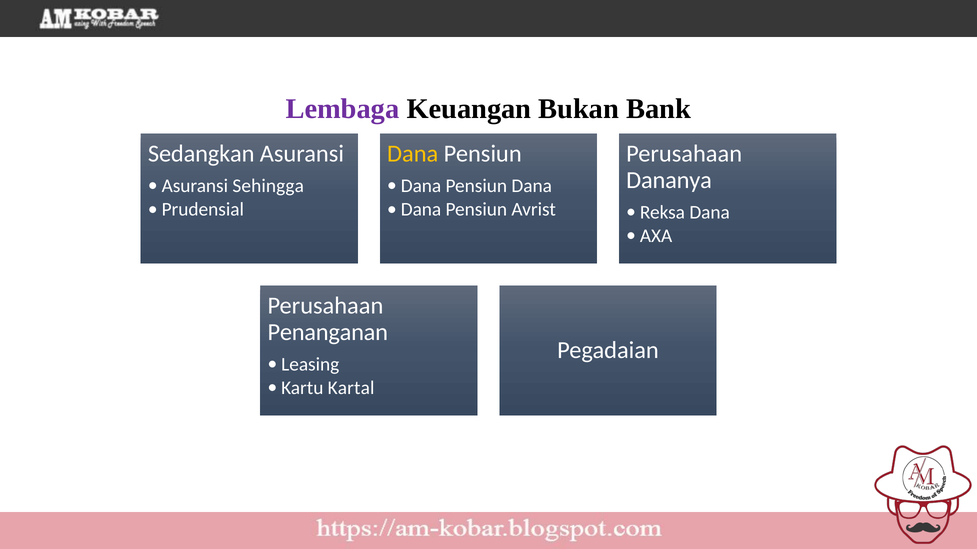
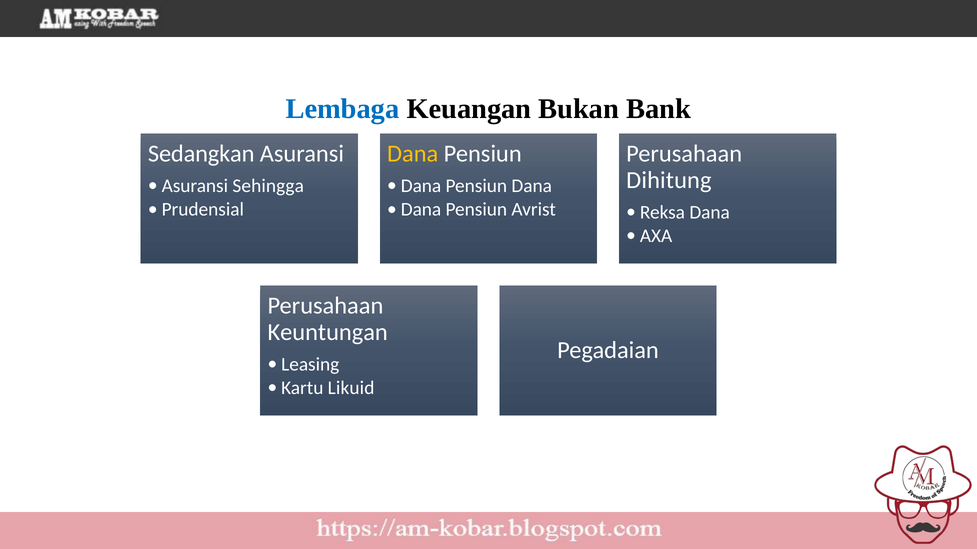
Lembaga colour: purple -> blue
Dananya: Dananya -> Dihitung
Penanganan: Penanganan -> Keuntungan
Kartal: Kartal -> Likuid
